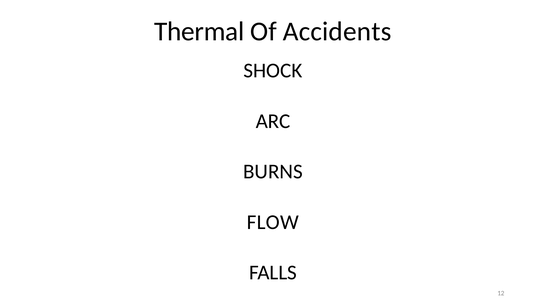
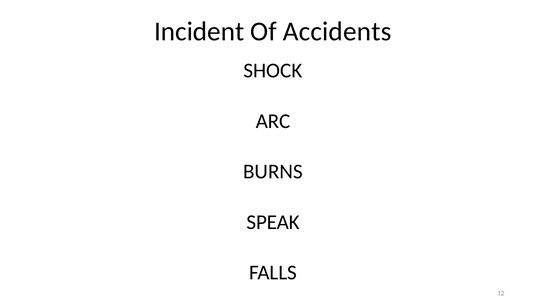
Thermal: Thermal -> Incident
FLOW: FLOW -> SPEAK
